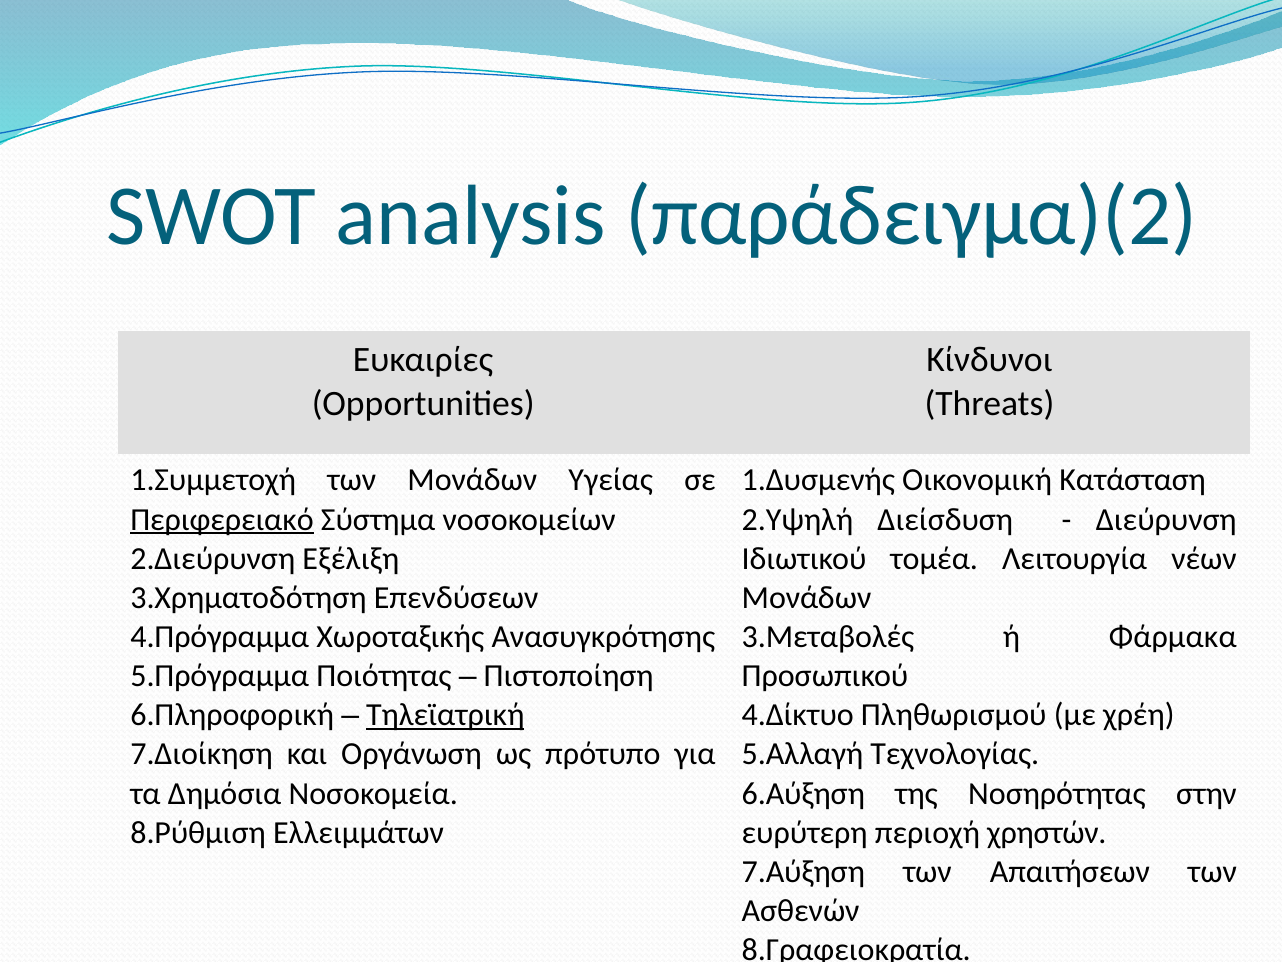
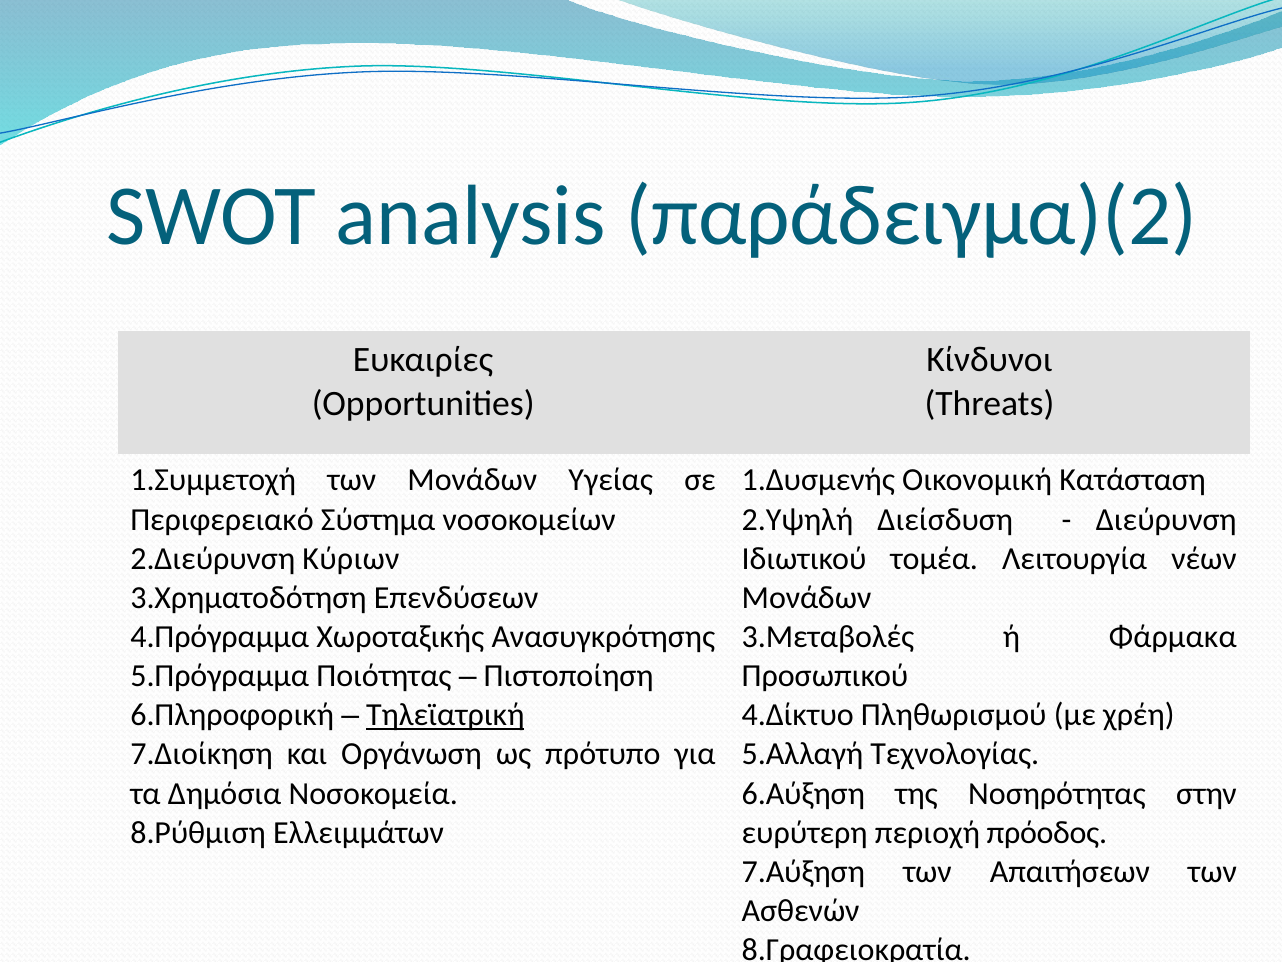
Περιφερειακό underline: present -> none
Εξέλιξη: Εξέλιξη -> Κύριων
χρηστών: χρηστών -> πρόοδος
